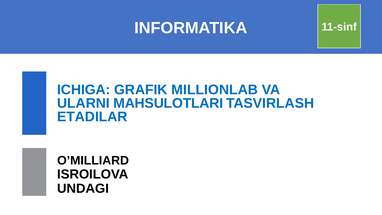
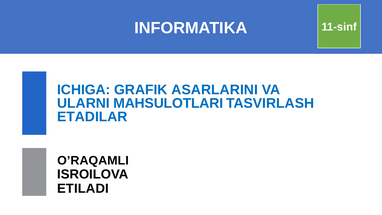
MILLIONLAB: MILLIONLAB -> ASARLARINI
O’MILLIARD: O’MILLIARD -> O’RAQAMLI
UNDAGI: UNDAGI -> ETILADI
